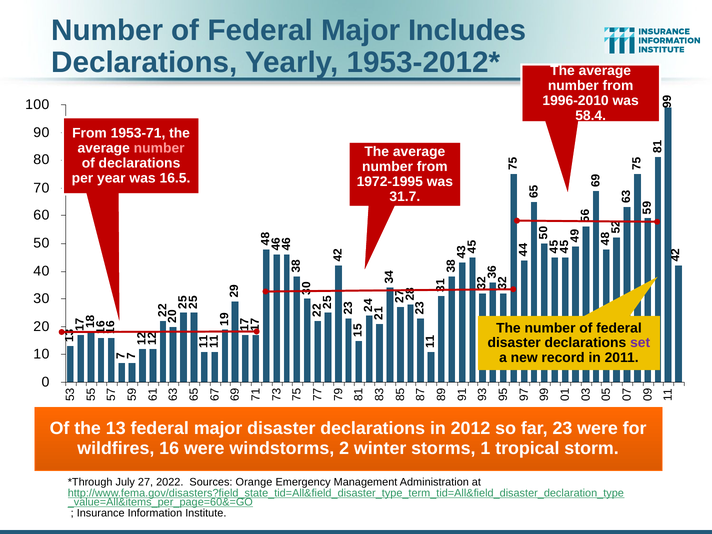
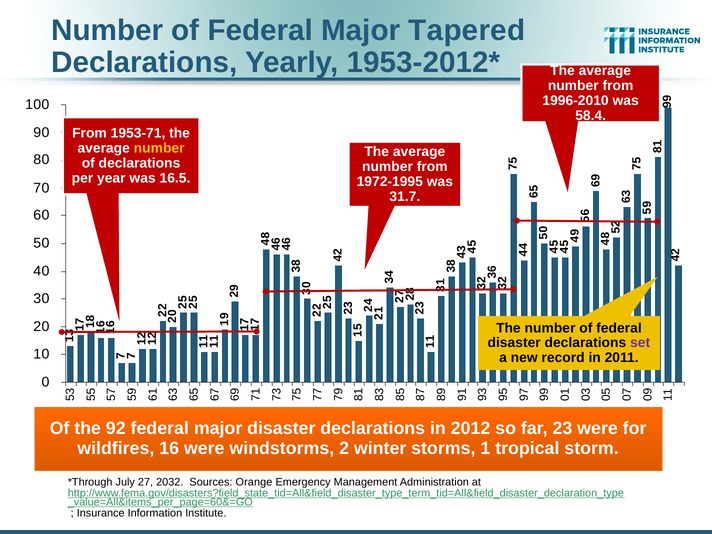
Includes: Includes -> Tapered
number at (159, 148) colour: pink -> yellow
13: 13 -> 92
2022: 2022 -> 2032
